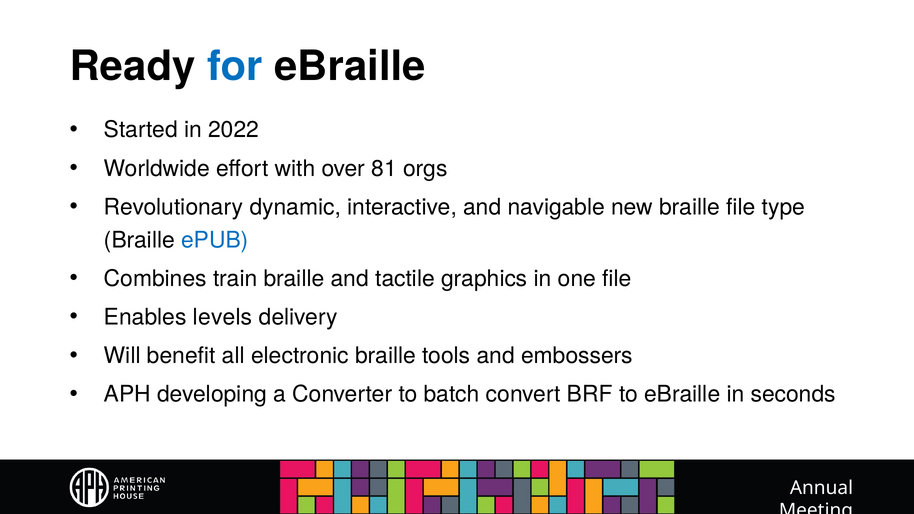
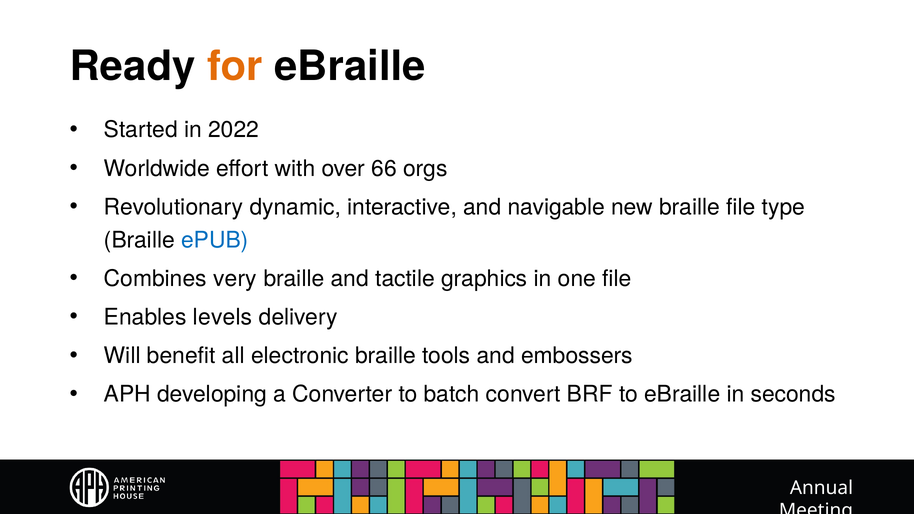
for colour: blue -> orange
81: 81 -> 66
train: train -> very
